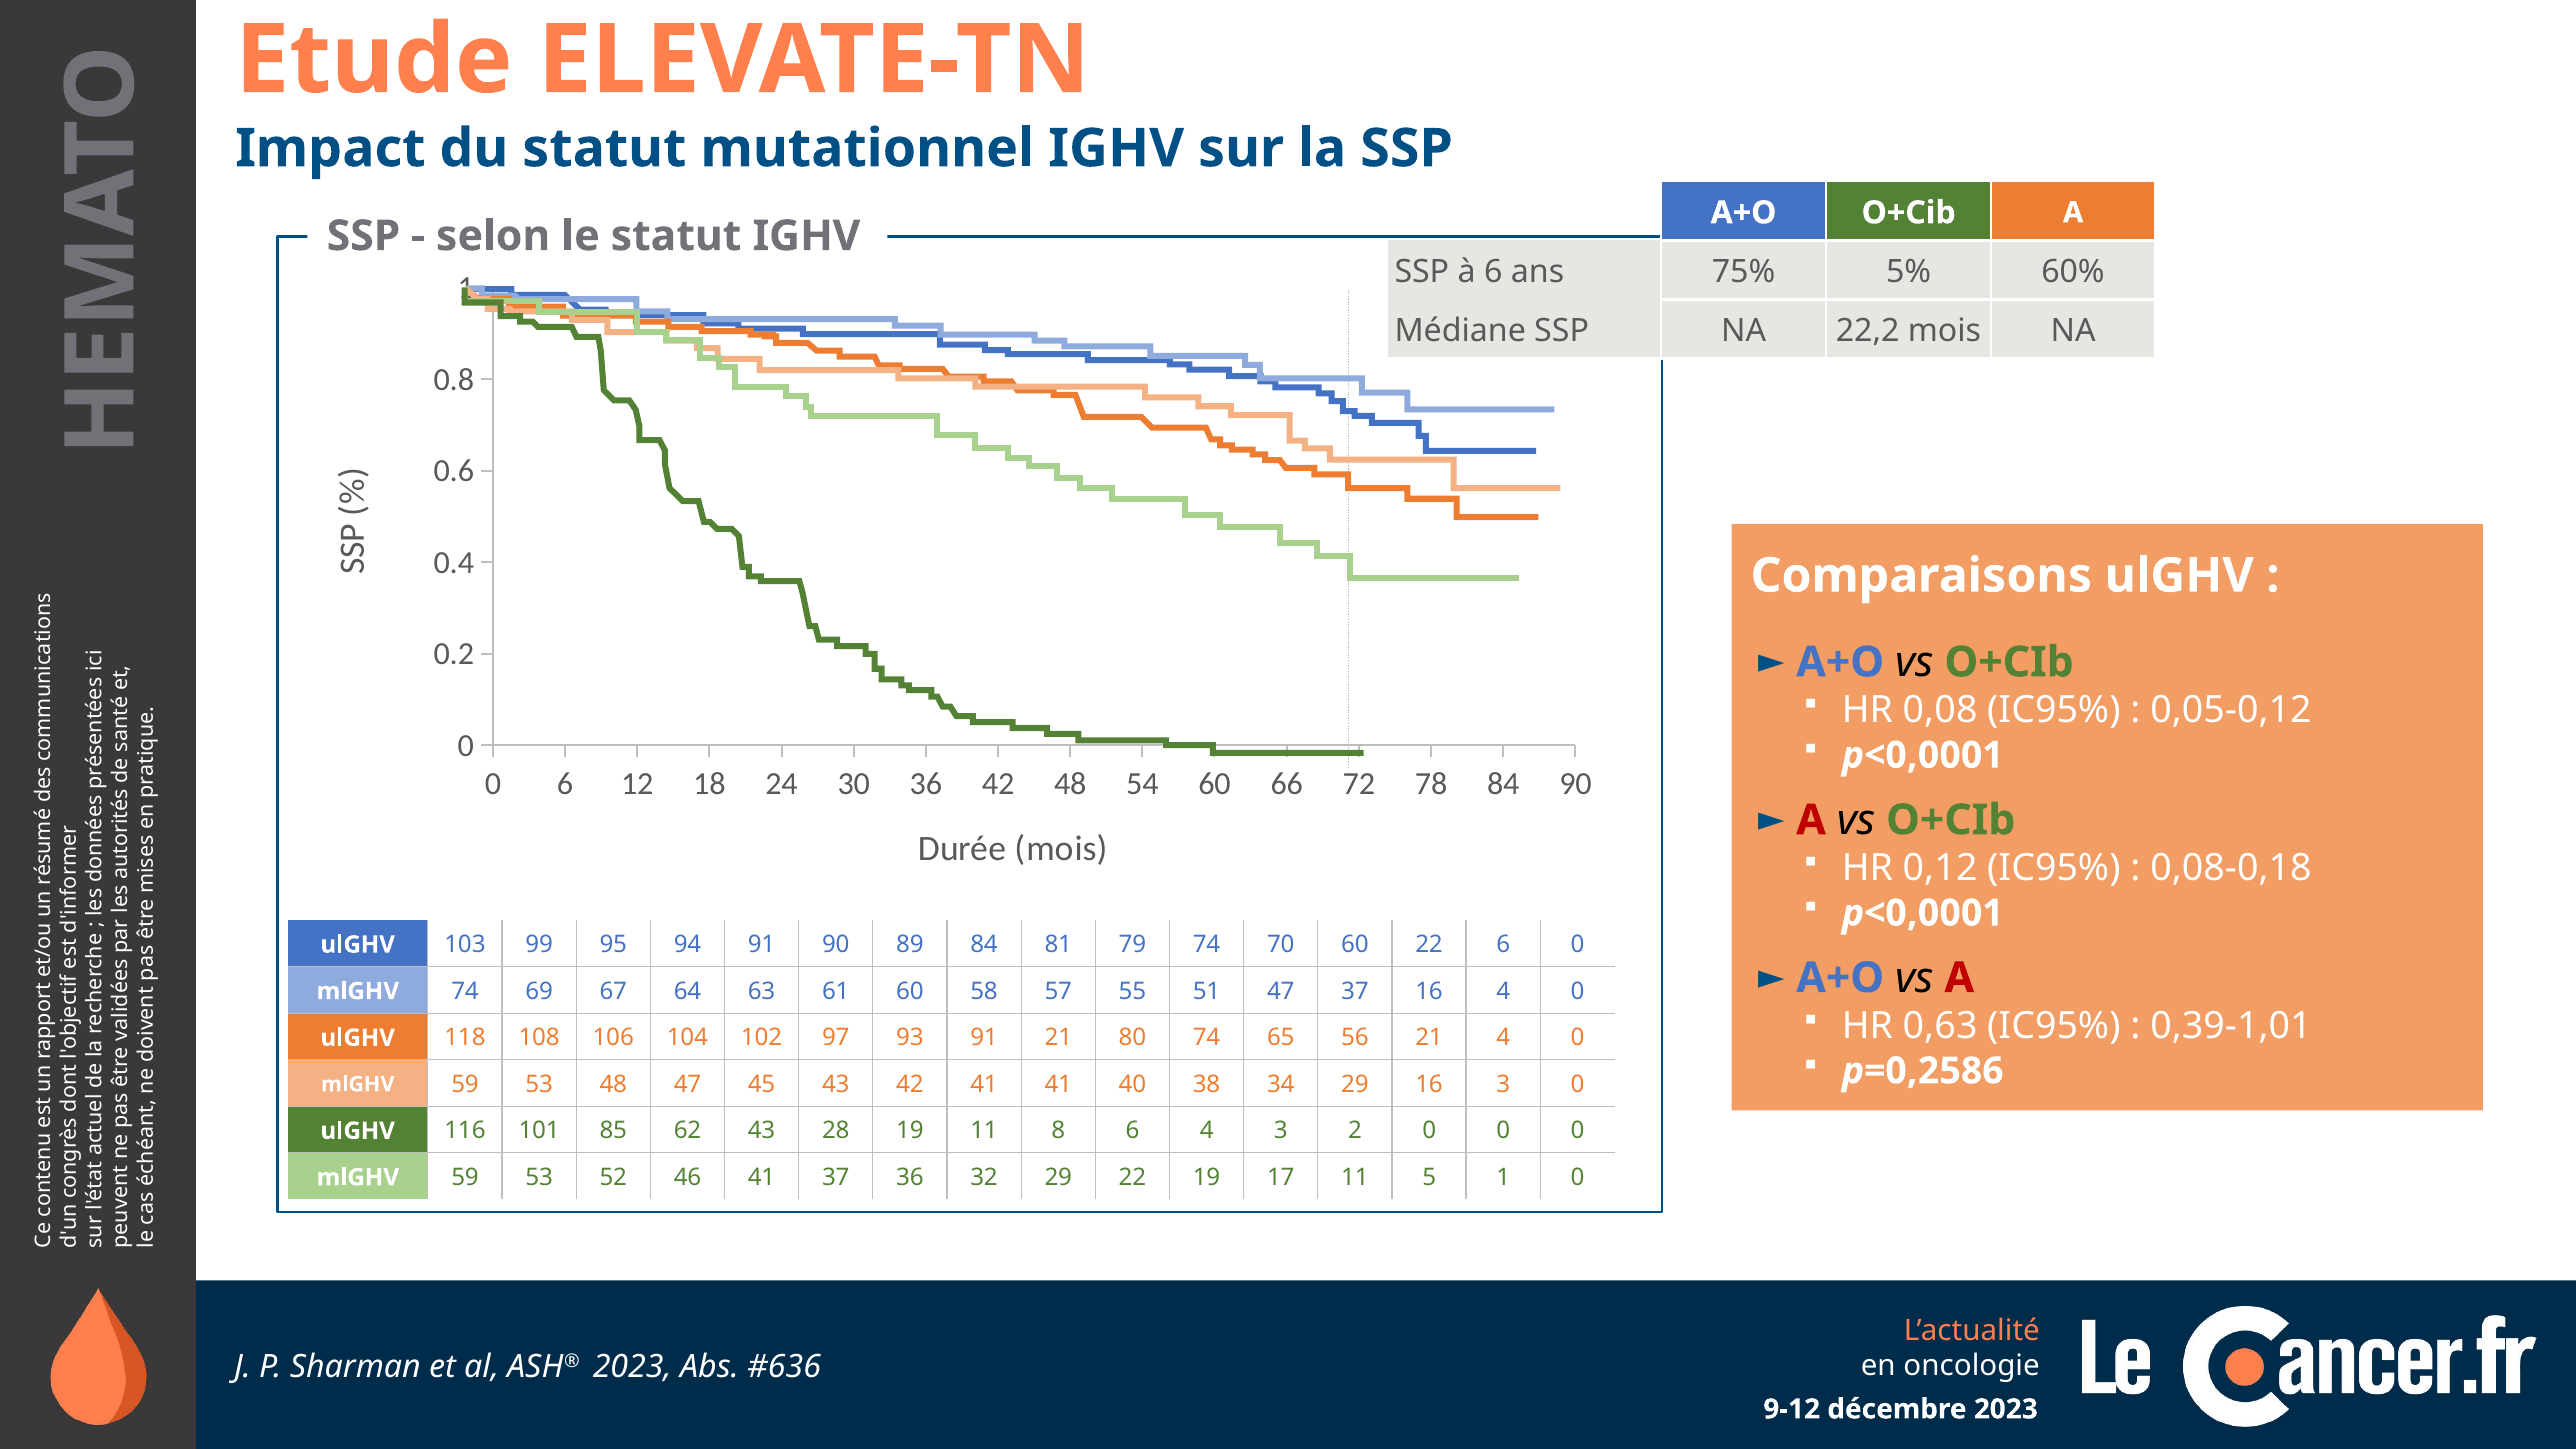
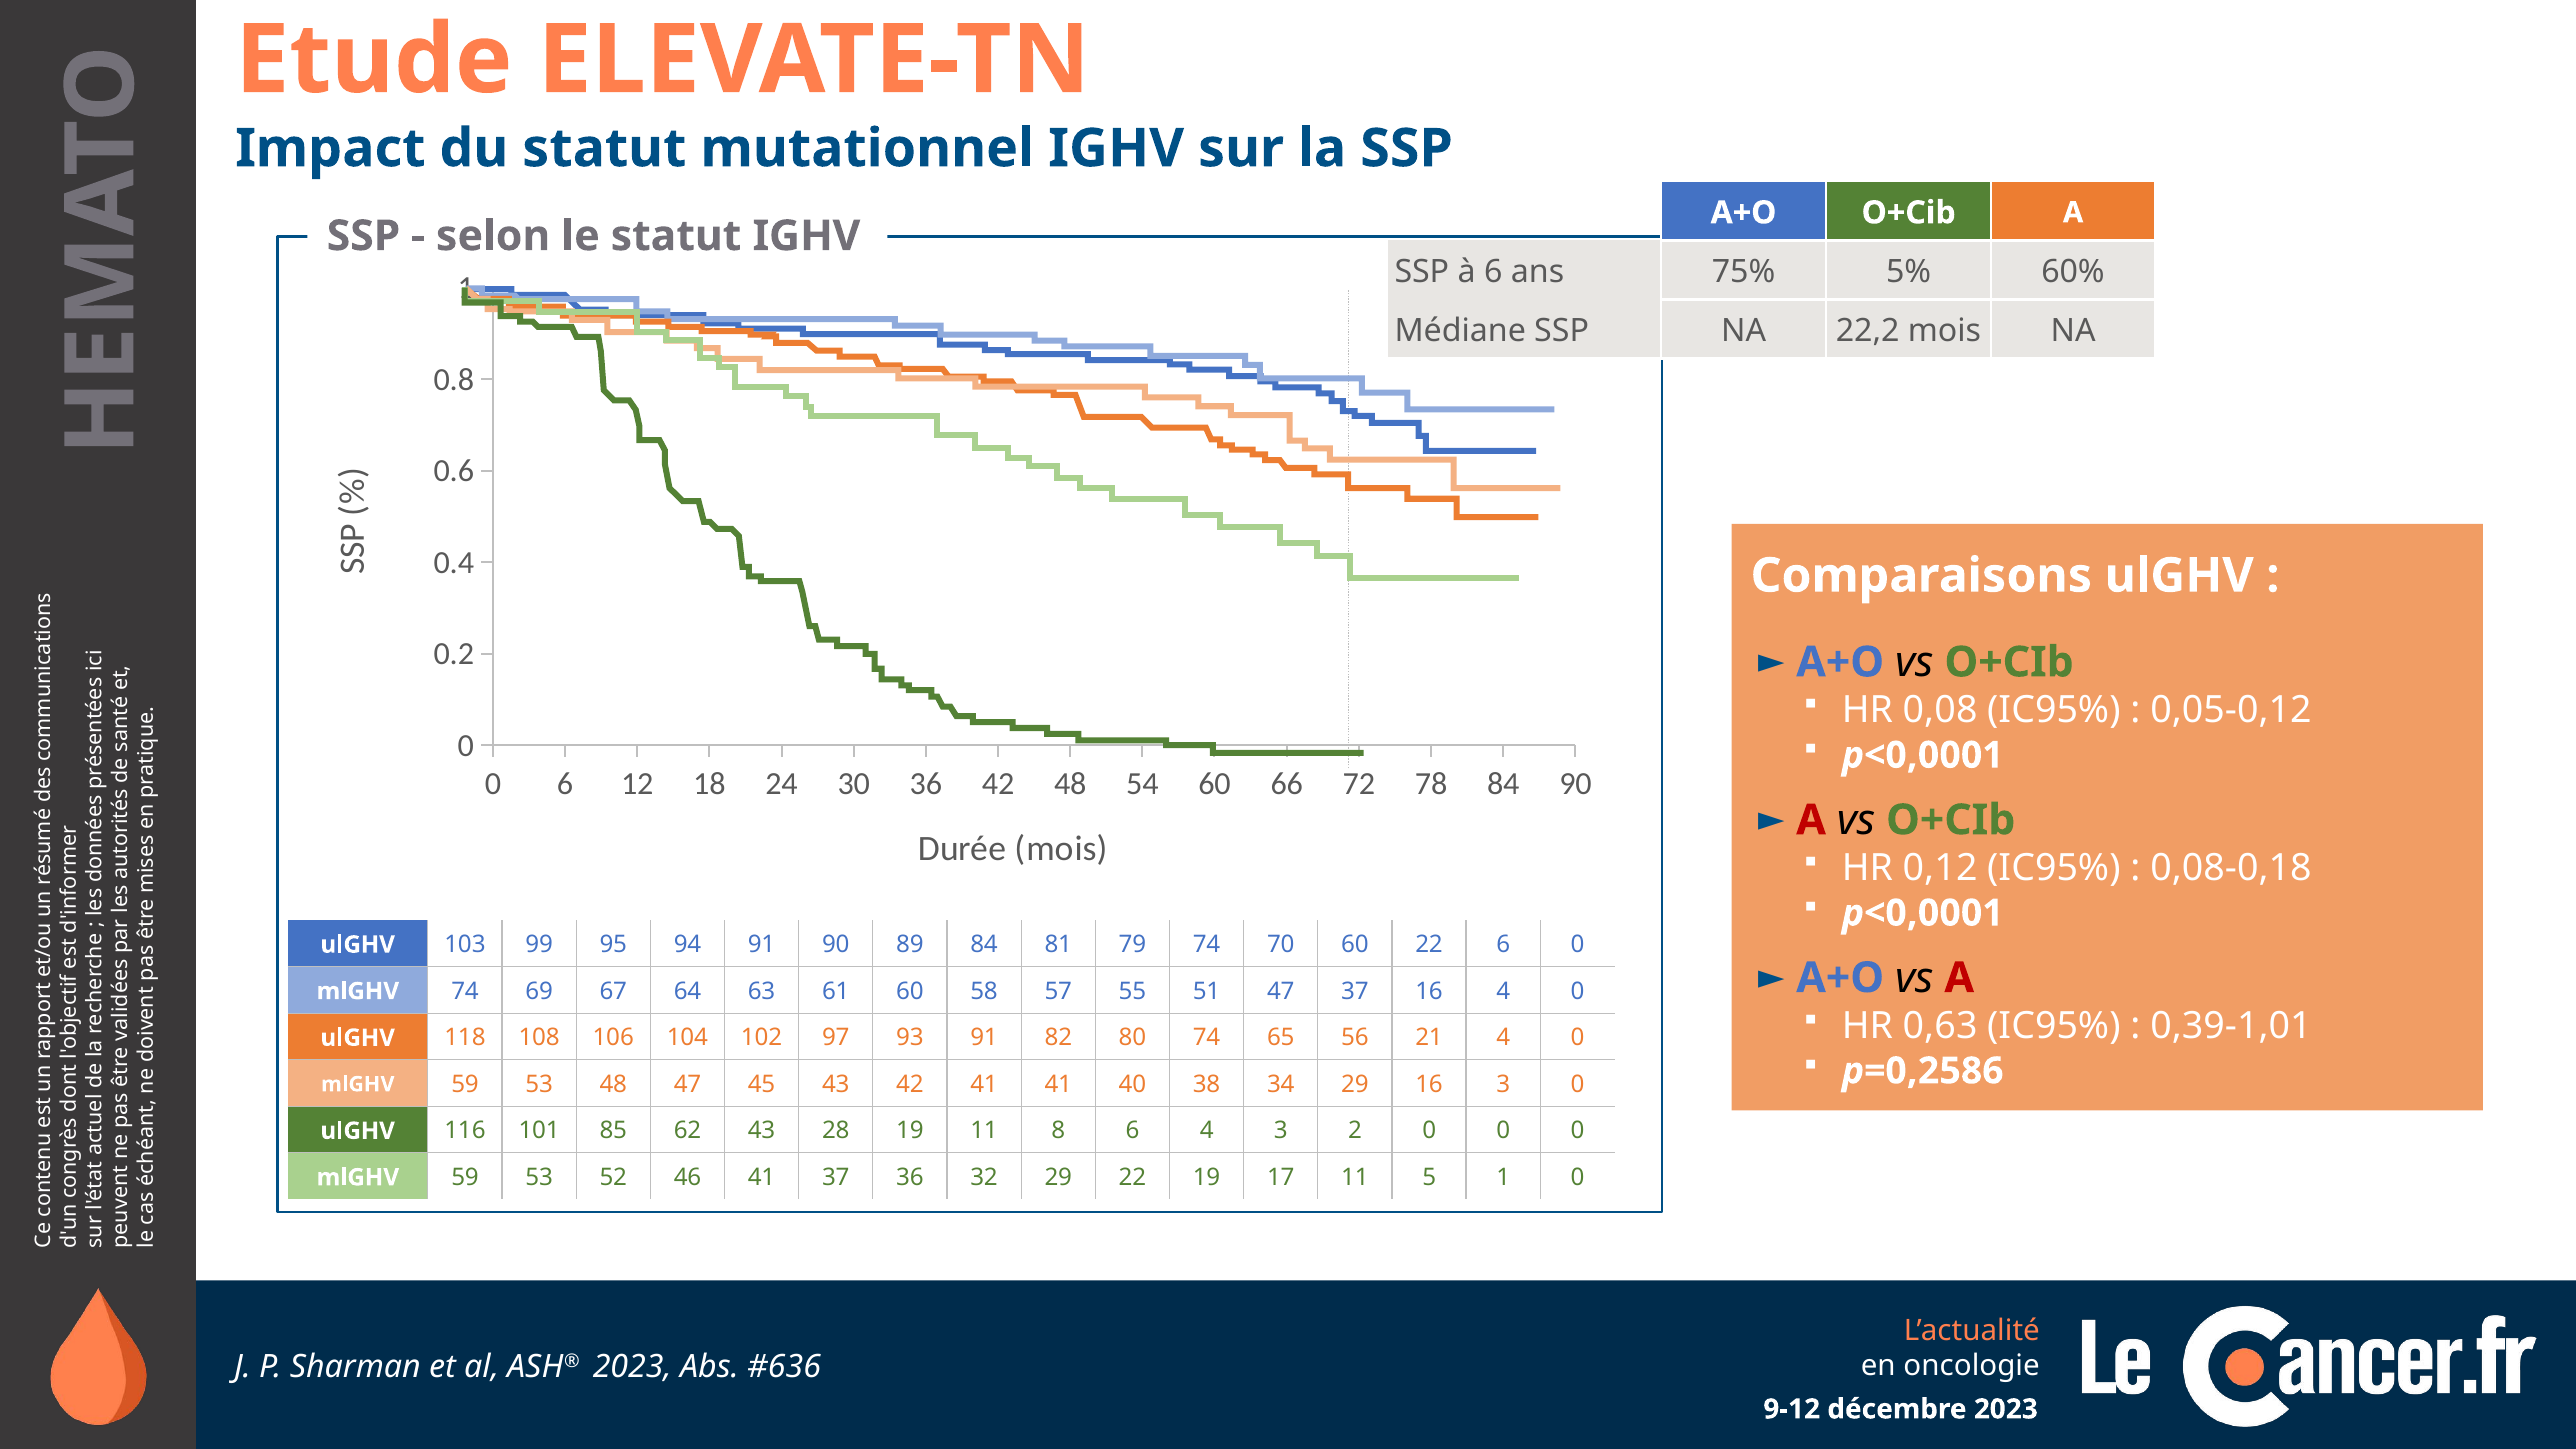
91 21: 21 -> 82
